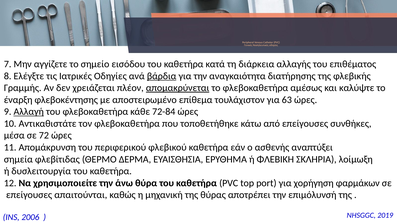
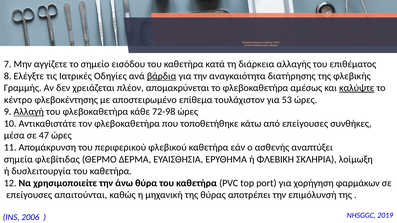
απομακρύνεται underline: present -> none
καλύψτε underline: none -> present
έναρξη: έναρξη -> κέντρο
63: 63 -> 53
72-84: 72-84 -> 72-98
72: 72 -> 47
